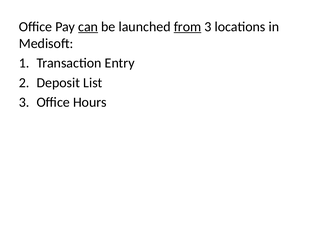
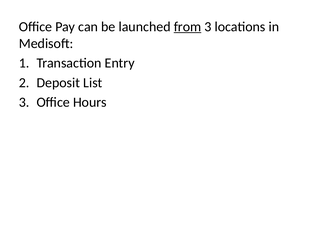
can underline: present -> none
